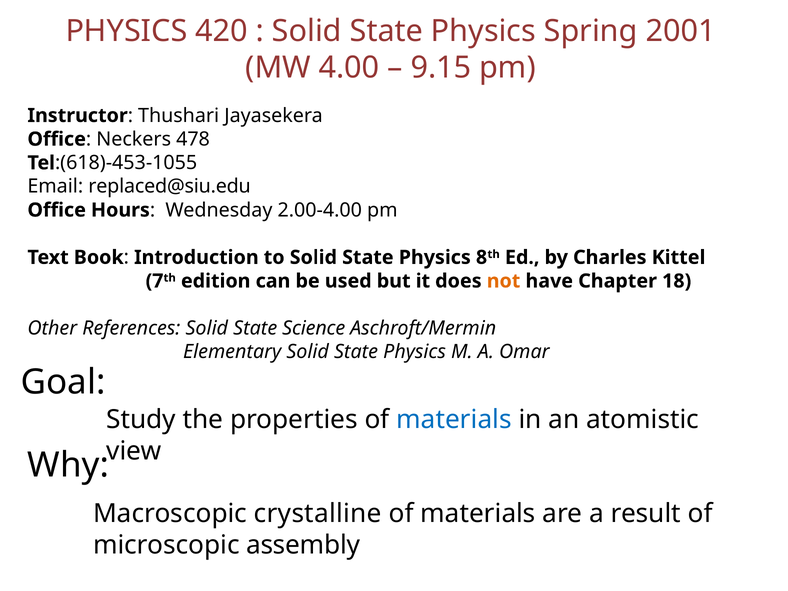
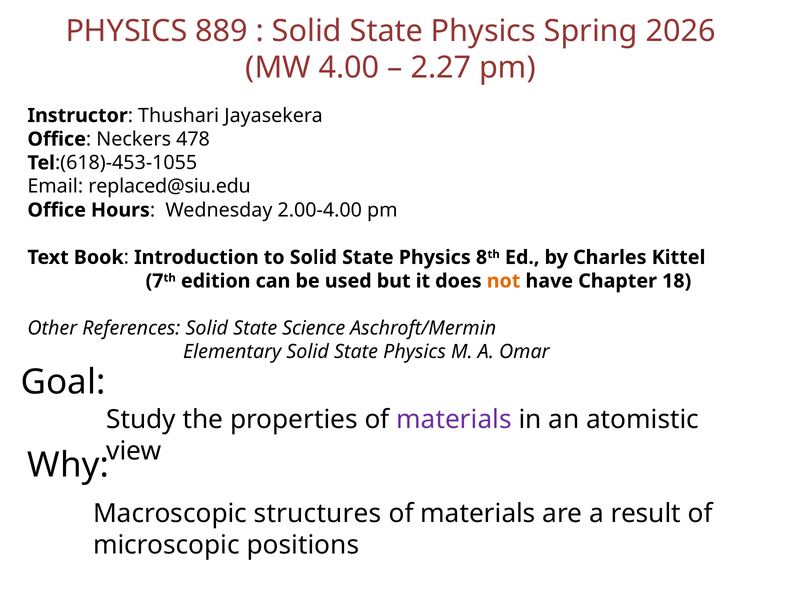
420: 420 -> 889
2001: 2001 -> 2026
9.15: 9.15 -> 2.27
materials at (454, 419) colour: blue -> purple
crystalline: crystalline -> structures
assembly: assembly -> positions
